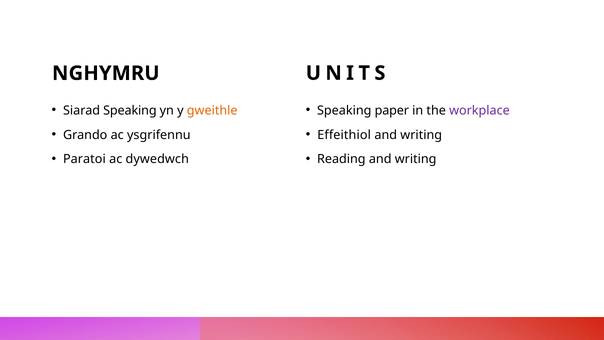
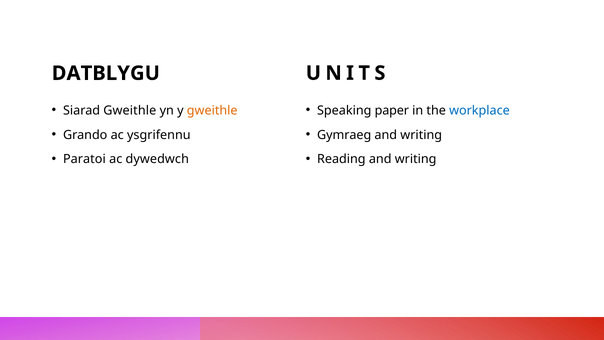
NGHYMRU: NGHYMRU -> DATBLYGU
Siarad Speaking: Speaking -> Gweithle
workplace colour: purple -> blue
Effeithiol: Effeithiol -> Gymraeg
